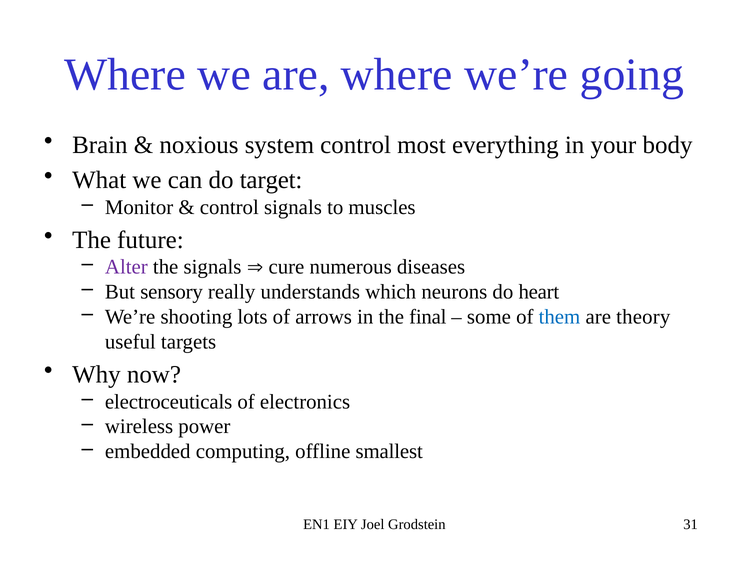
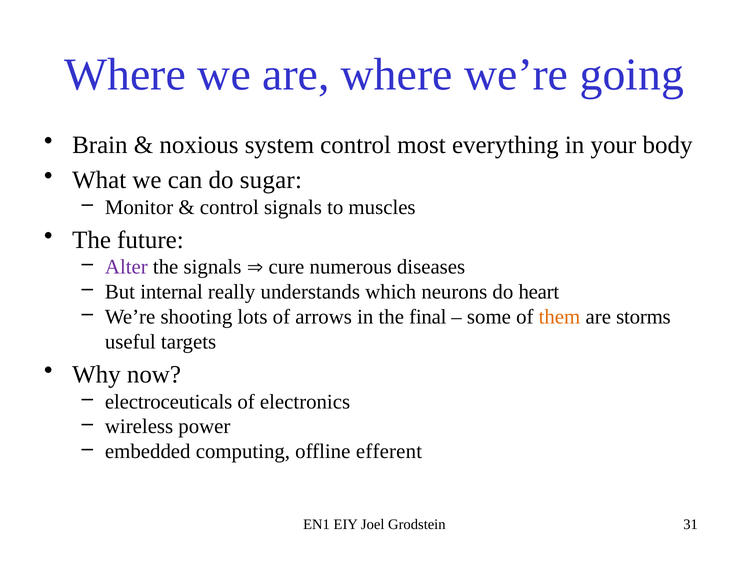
target: target -> sugar
sensory: sensory -> internal
them colour: blue -> orange
theory: theory -> storms
smallest: smallest -> efferent
